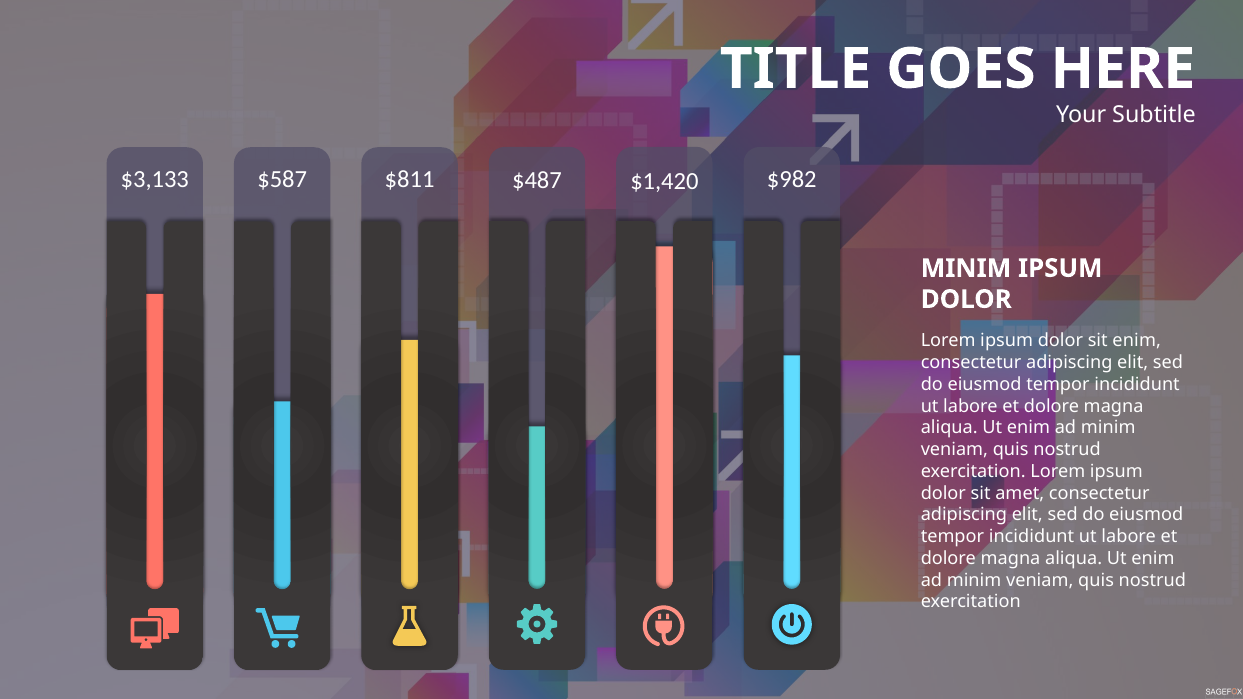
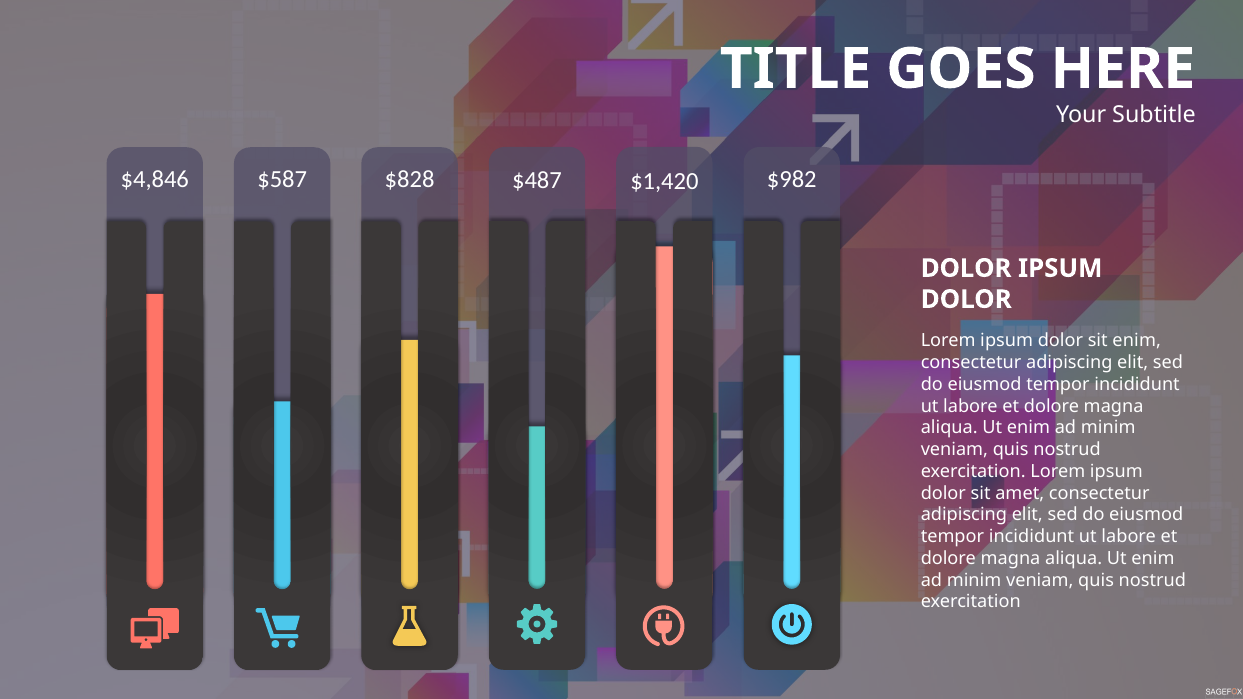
$3,133: $3,133 -> $4,846
$811: $811 -> $828
MINIM at (966, 268): MINIM -> DOLOR
